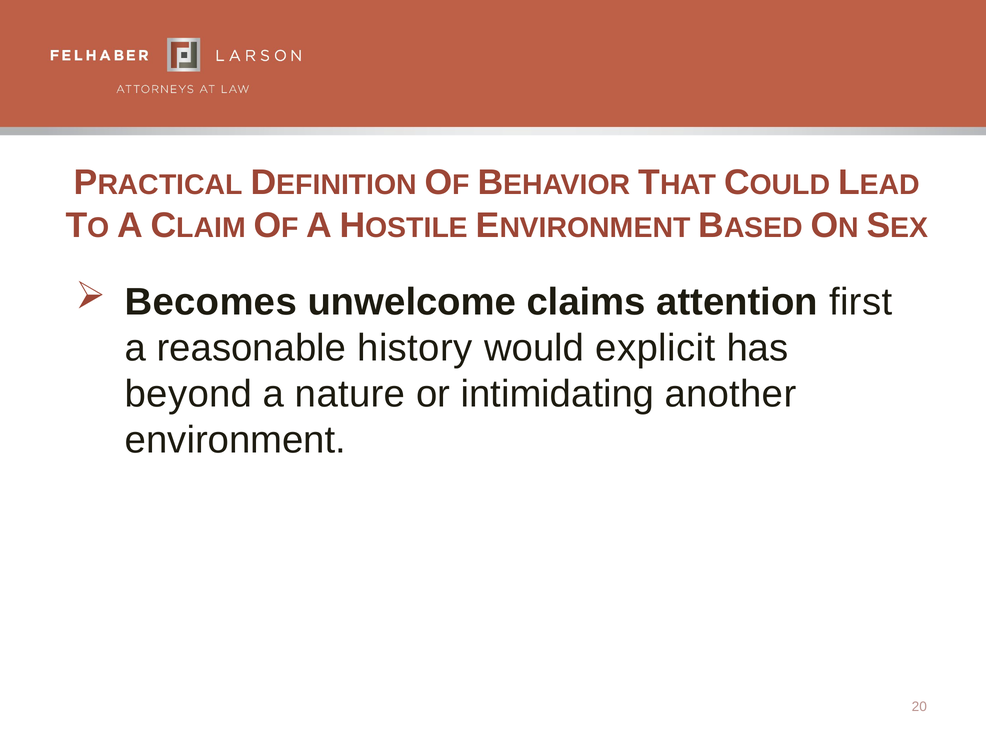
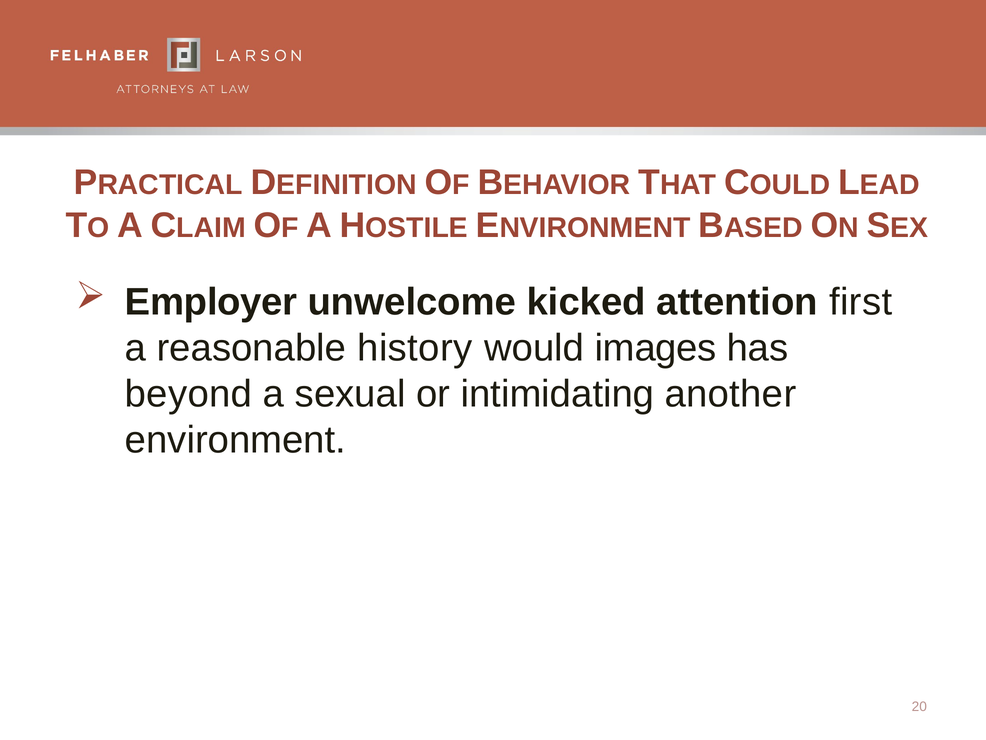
Becomes: Becomes -> Employer
claims: claims -> kicked
explicit: explicit -> images
nature: nature -> sexual
